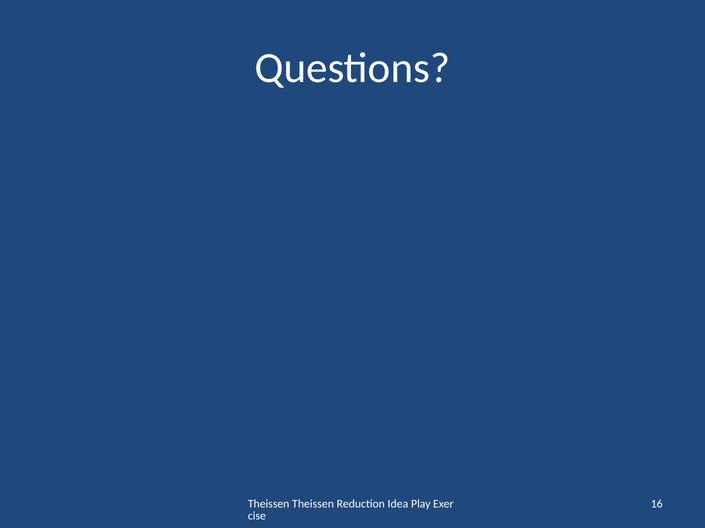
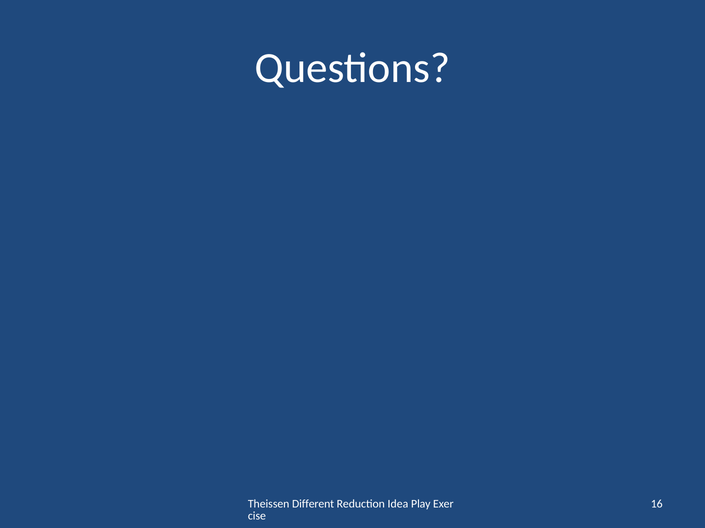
Theissen Theissen: Theissen -> Different
